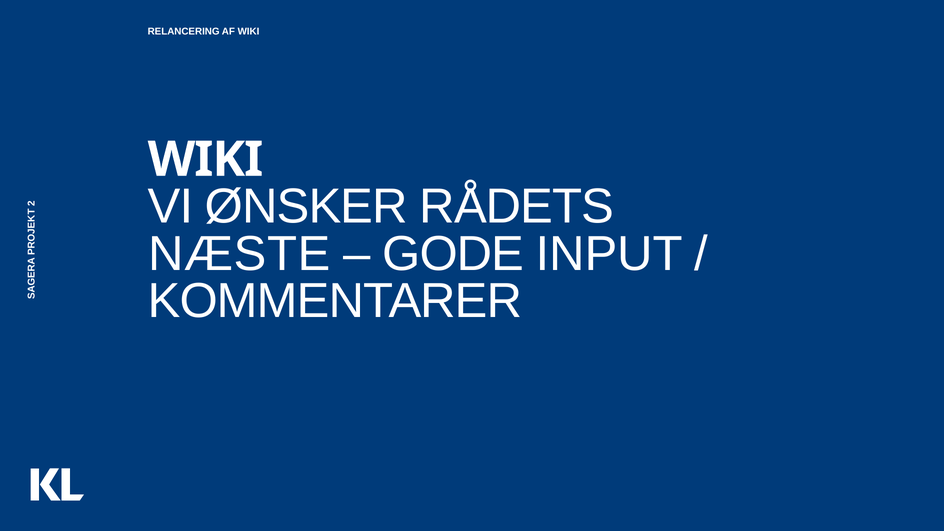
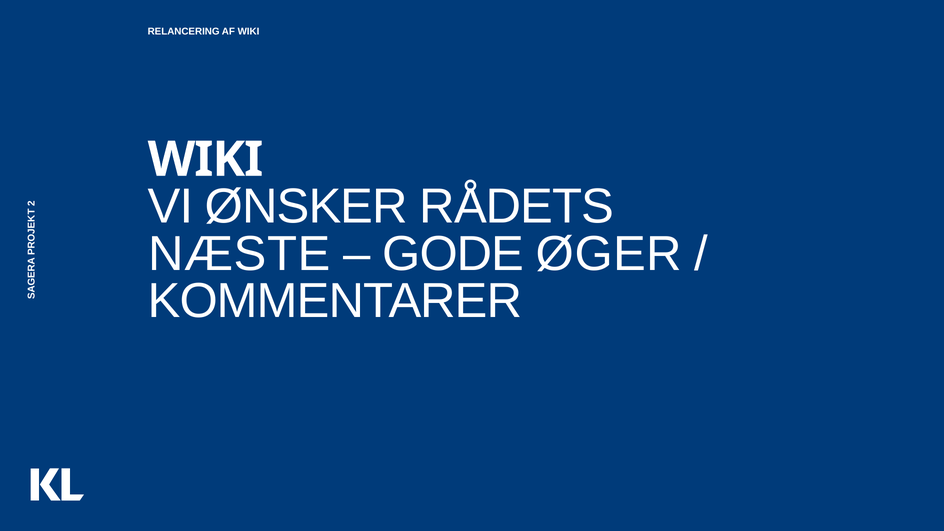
INPUT: INPUT -> ØGER
